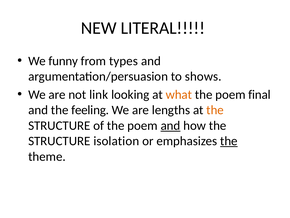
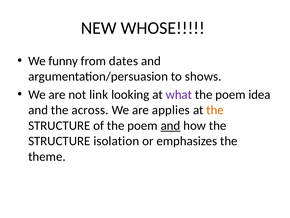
LITERAL: LITERAL -> WHOSE
types: types -> dates
what colour: orange -> purple
final: final -> idea
feeling: feeling -> across
lengths: lengths -> applies
the at (229, 141) underline: present -> none
